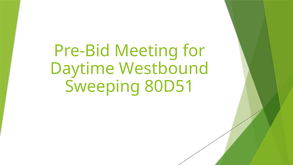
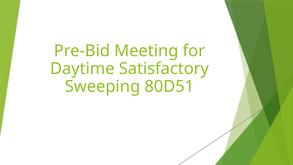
Westbound: Westbound -> Satisfactory
